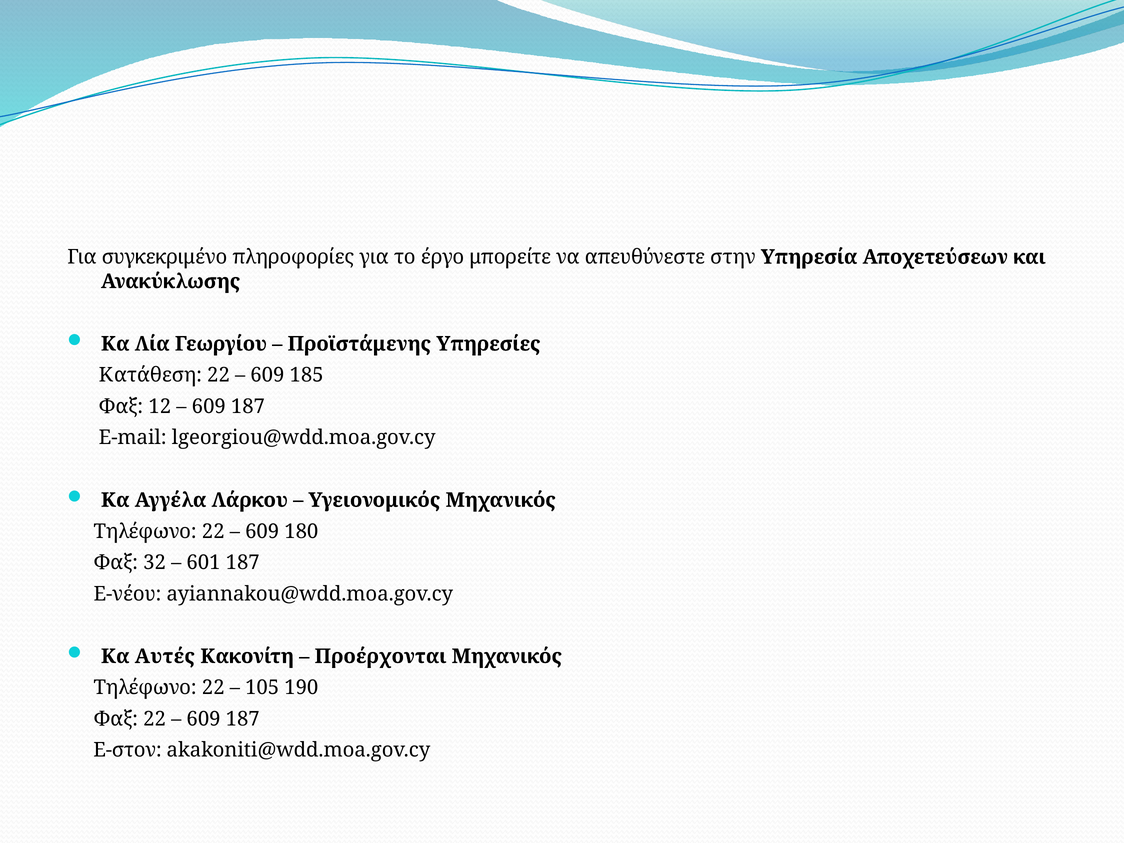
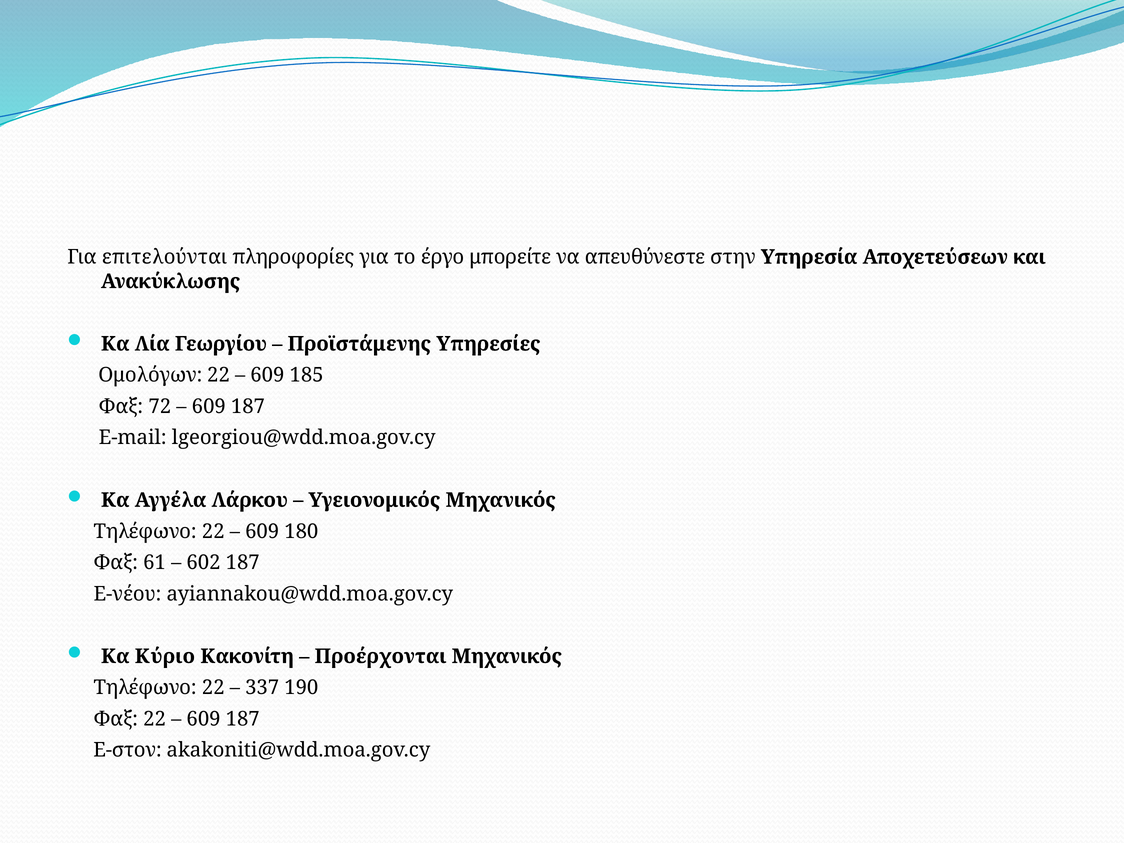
συγκεκριμένο: συγκεκριμένο -> επιτελούνται
Κατάθεση: Κατάθεση -> Ομολόγων
12: 12 -> 72
32: 32 -> 61
601: 601 -> 602
Αυτές: Αυτές -> Κύριο
105: 105 -> 337
